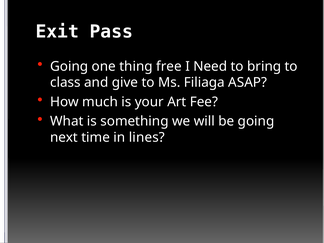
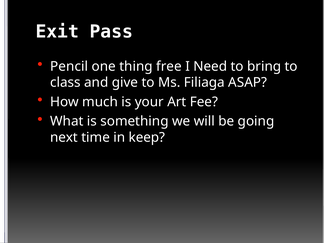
Going at (69, 66): Going -> Pencil
lines: lines -> keep
